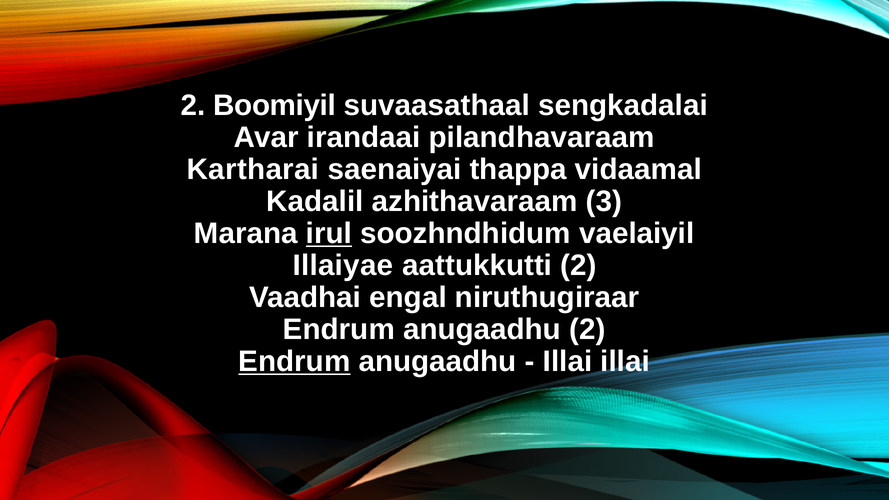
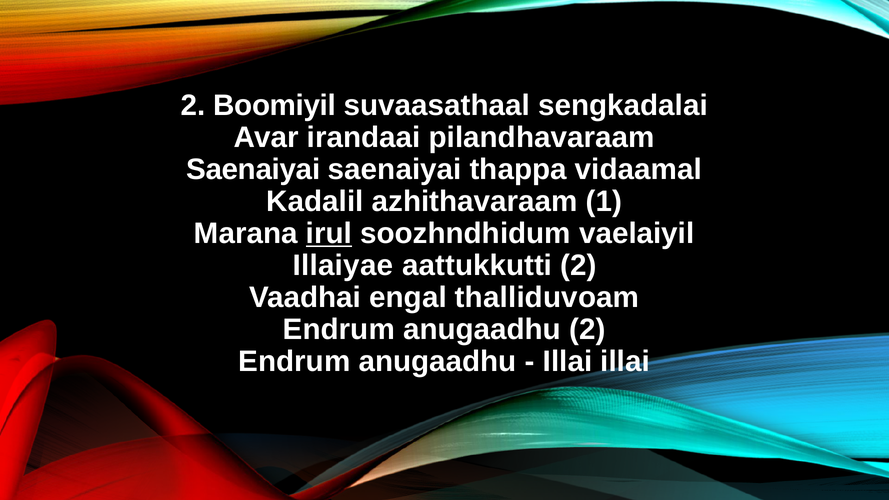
Kartharai at (253, 169): Kartharai -> Saenaiyai
3: 3 -> 1
niruthugiraar: niruthugiraar -> thalliduvoam
Endrum at (294, 362) underline: present -> none
